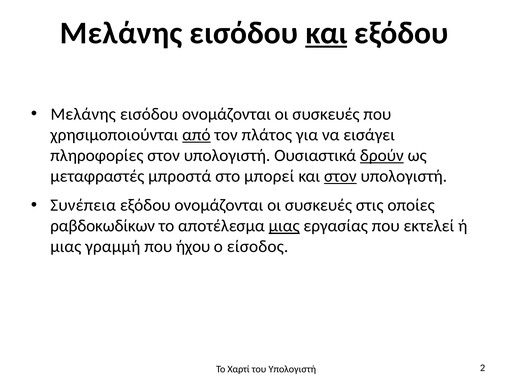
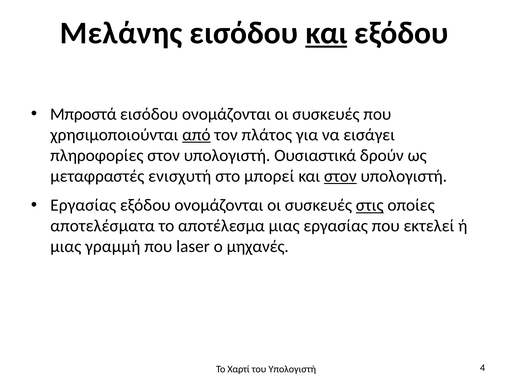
Μελάνης at (83, 114): Μελάνης -> Μπροστά
δρούν underline: present -> none
μπροστά: μπροστά -> ενισχυτή
Συνέπεια at (83, 205): Συνέπεια -> Εργασίας
στις underline: none -> present
ραβδοκωδίκων: ραβδοκωδίκων -> αποτελέσματα
μιας at (284, 226) underline: present -> none
ήχου: ήχου -> laser
είσοδος: είσοδος -> μηχανές
2: 2 -> 4
